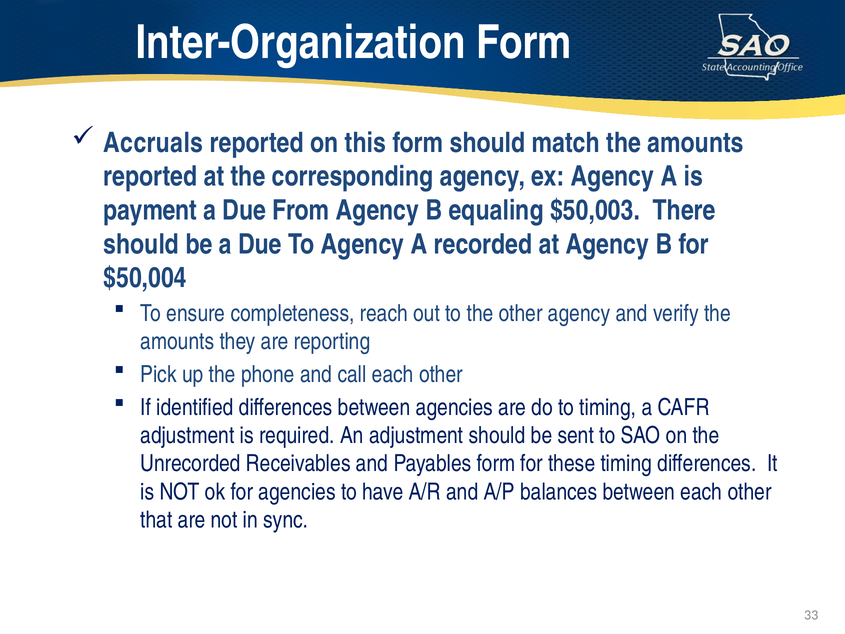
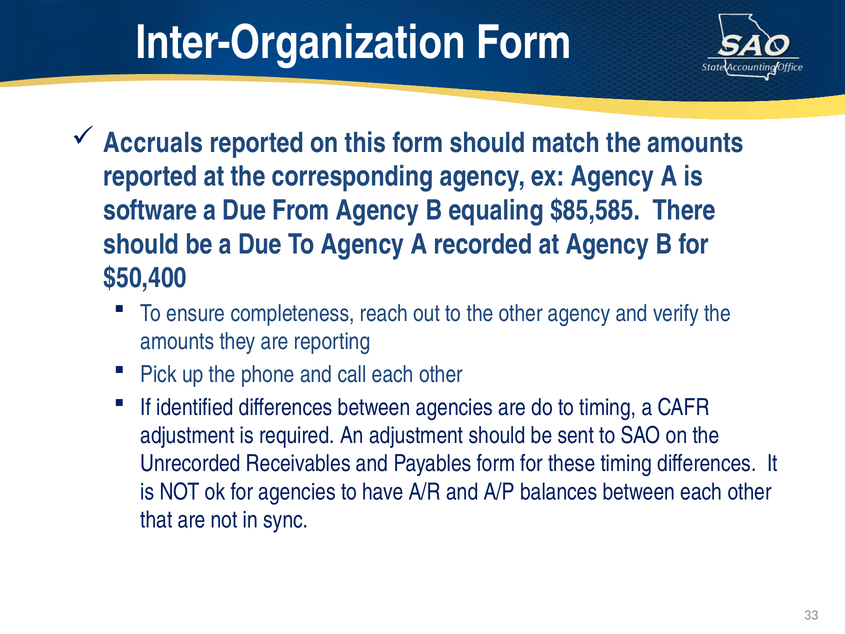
payment: payment -> software
$50,003: $50,003 -> $85,585
$50,004: $50,004 -> $50,400
